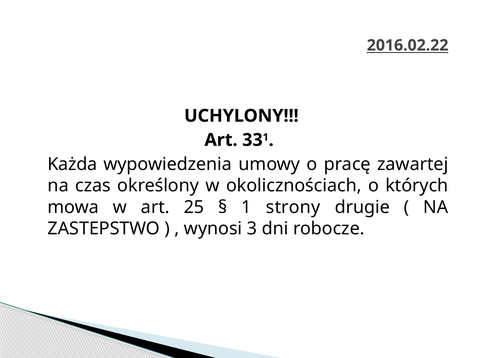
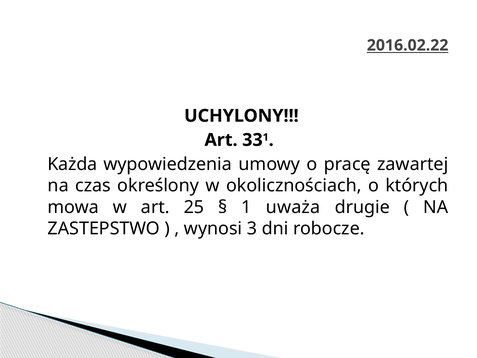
strony: strony -> uważa
